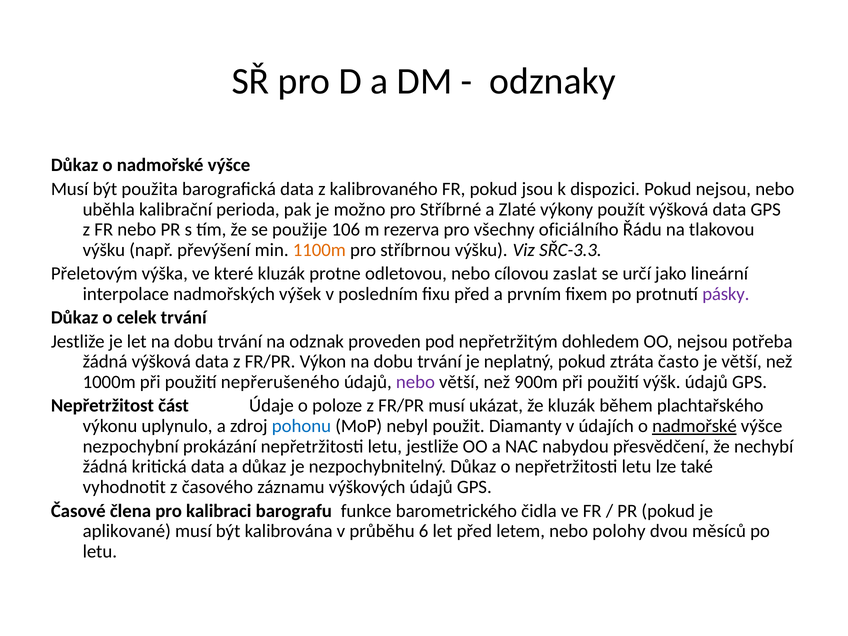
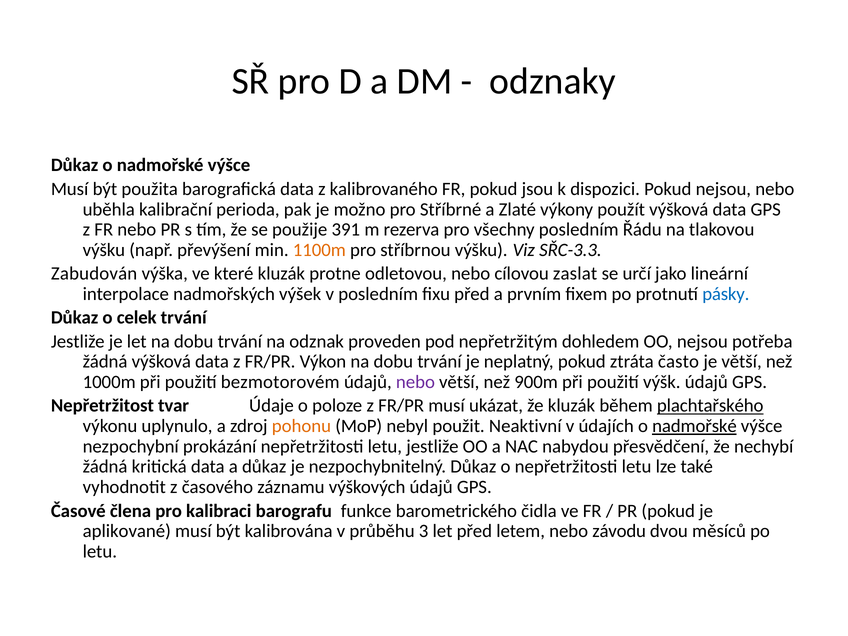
106: 106 -> 391
všechny oficiálního: oficiálního -> posledním
Přeletovým: Přeletovým -> Zabudován
pásky colour: purple -> blue
nepřerušeného: nepřerušeného -> bezmotorovém
část: část -> tvar
plachtařského underline: none -> present
pohonu colour: blue -> orange
Diamanty: Diamanty -> Neaktivní
6: 6 -> 3
polohy: polohy -> závodu
